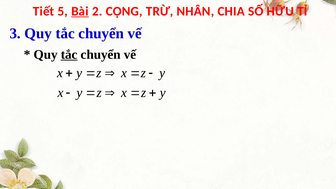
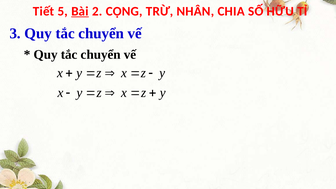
tắc at (69, 55) underline: present -> none
